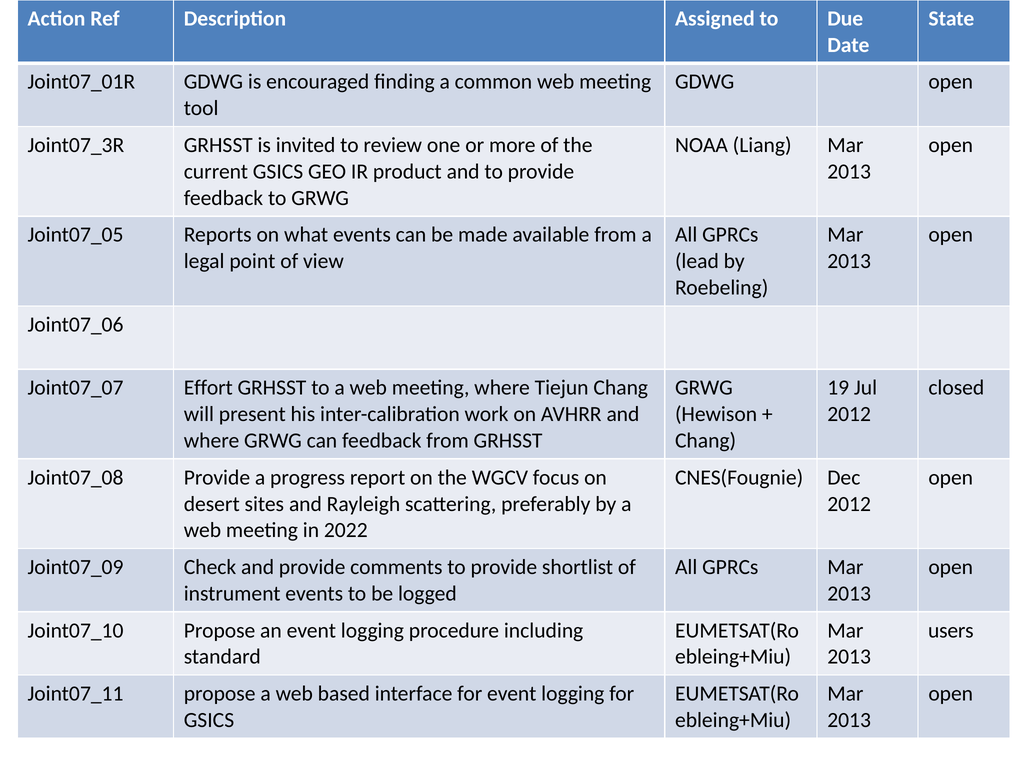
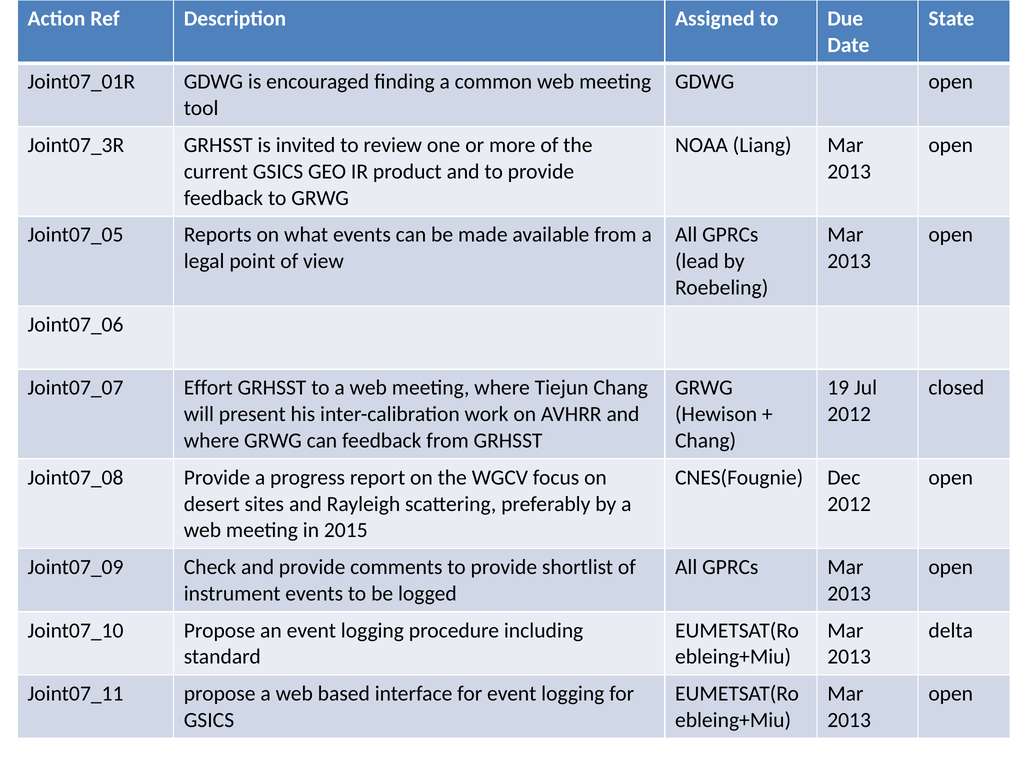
2022: 2022 -> 2015
users: users -> delta
